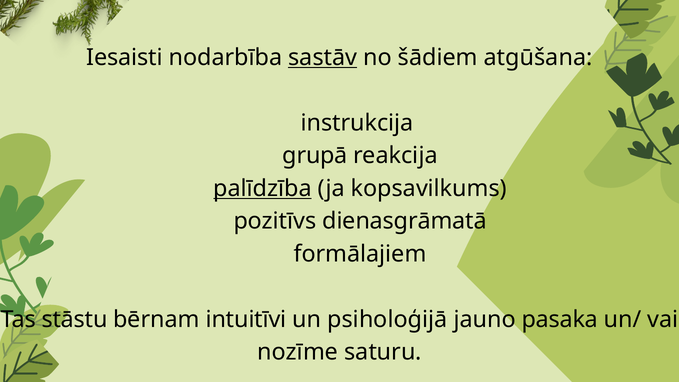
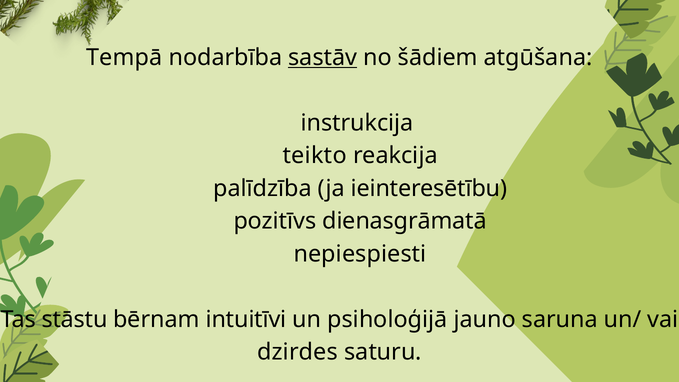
Iesaisti: Iesaisti -> Tempā
grupā: grupā -> teikto
palīdzība underline: present -> none
kopsavilkums: kopsavilkums -> ieinteresētību
formālajiem: formālajiem -> nepiespiesti
pasaka: pasaka -> saruna
nozīme: nozīme -> dzirdes
